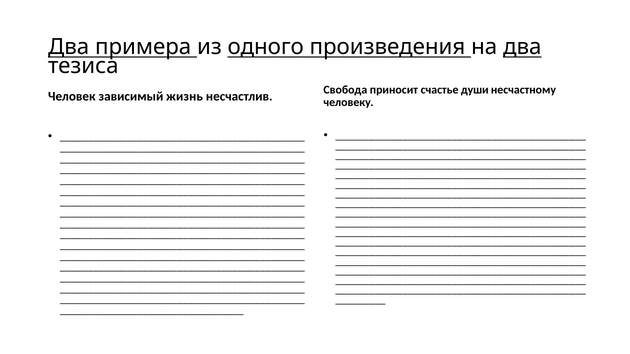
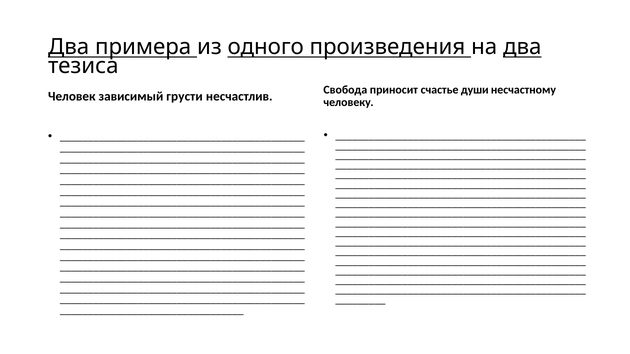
жизнь: жизнь -> грусти
